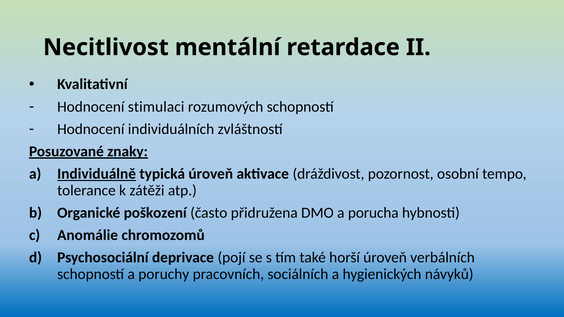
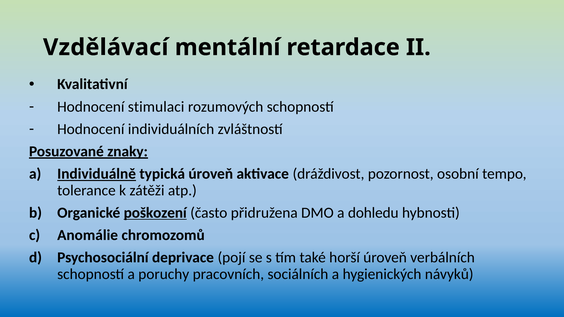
Necitlivost: Necitlivost -> Vzdělávací
poškození underline: none -> present
porucha: porucha -> dohledu
